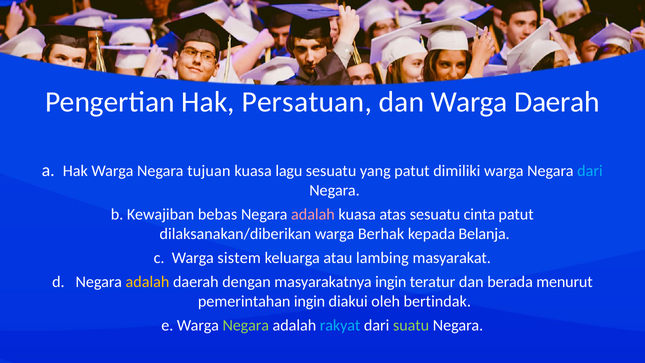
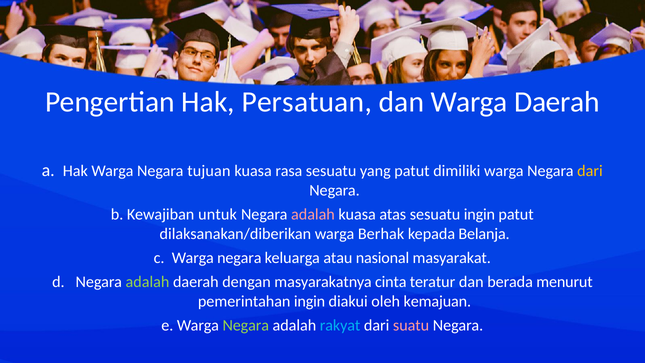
lagu: lagu -> rasa
dari at (590, 171) colour: light blue -> yellow
bebas: bebas -> untuk
sesuatu cinta: cinta -> ingin
c Warga sistem: sistem -> negara
lambing: lambing -> nasional
adalah at (147, 282) colour: yellow -> light green
masyarakatnya ingin: ingin -> cinta
bertindak: bertindak -> kemajuan
suatu colour: light green -> pink
